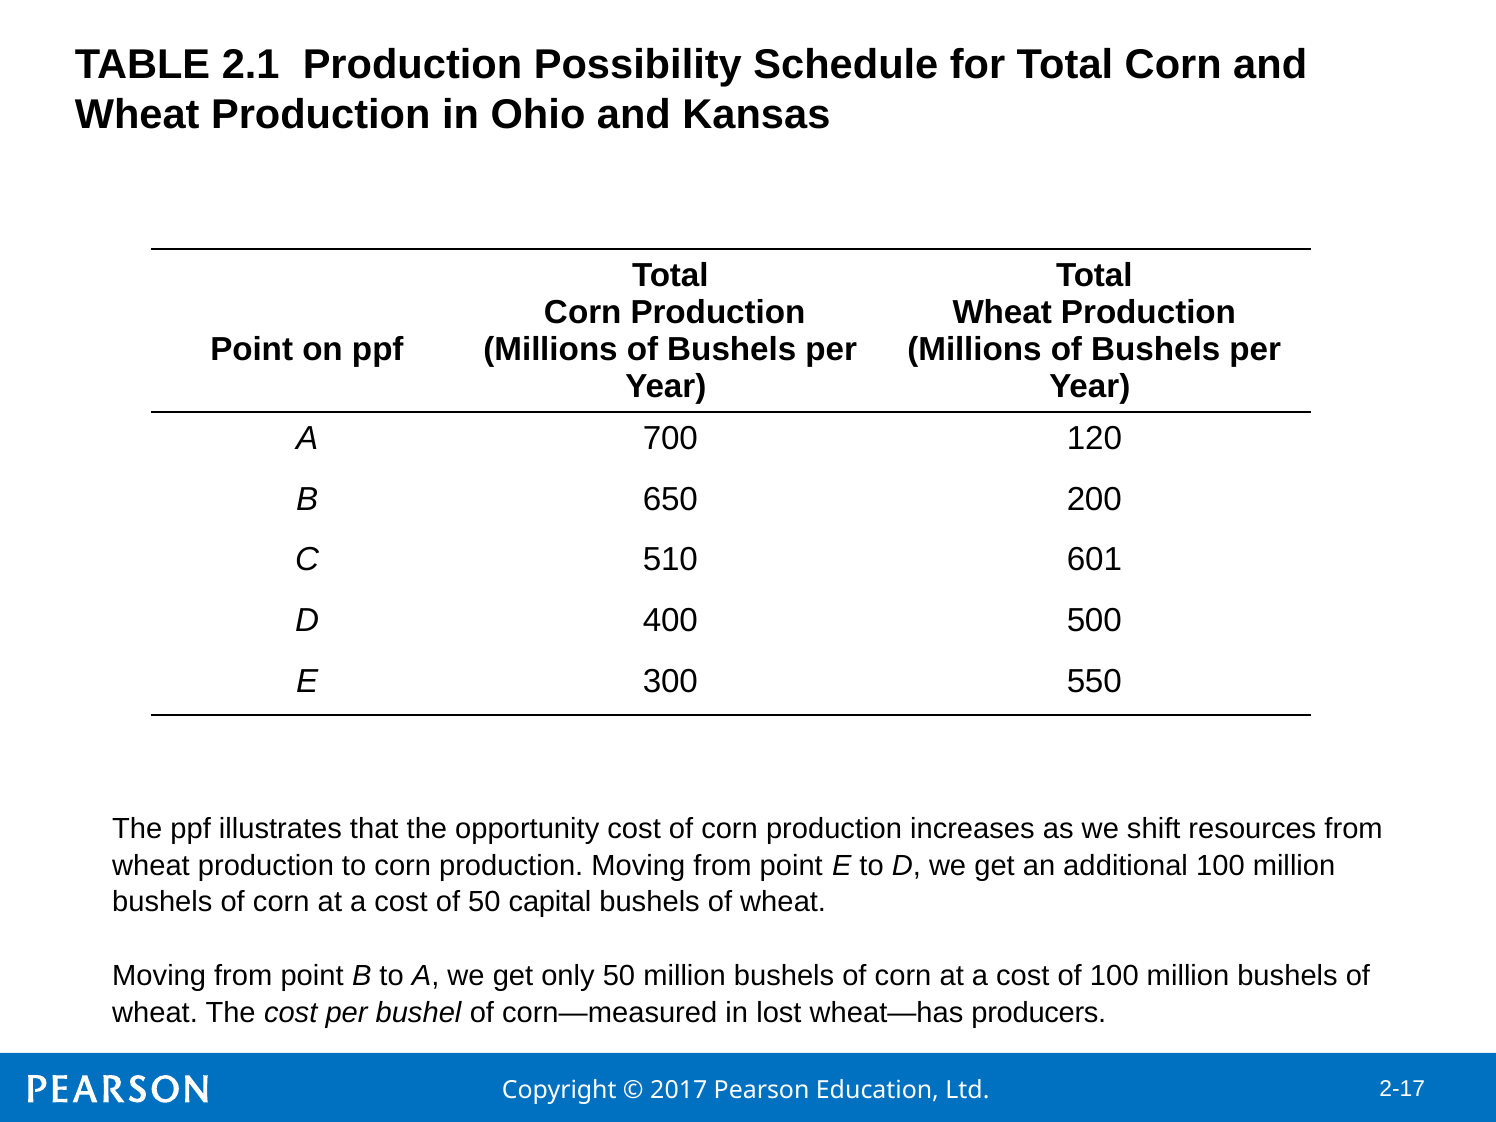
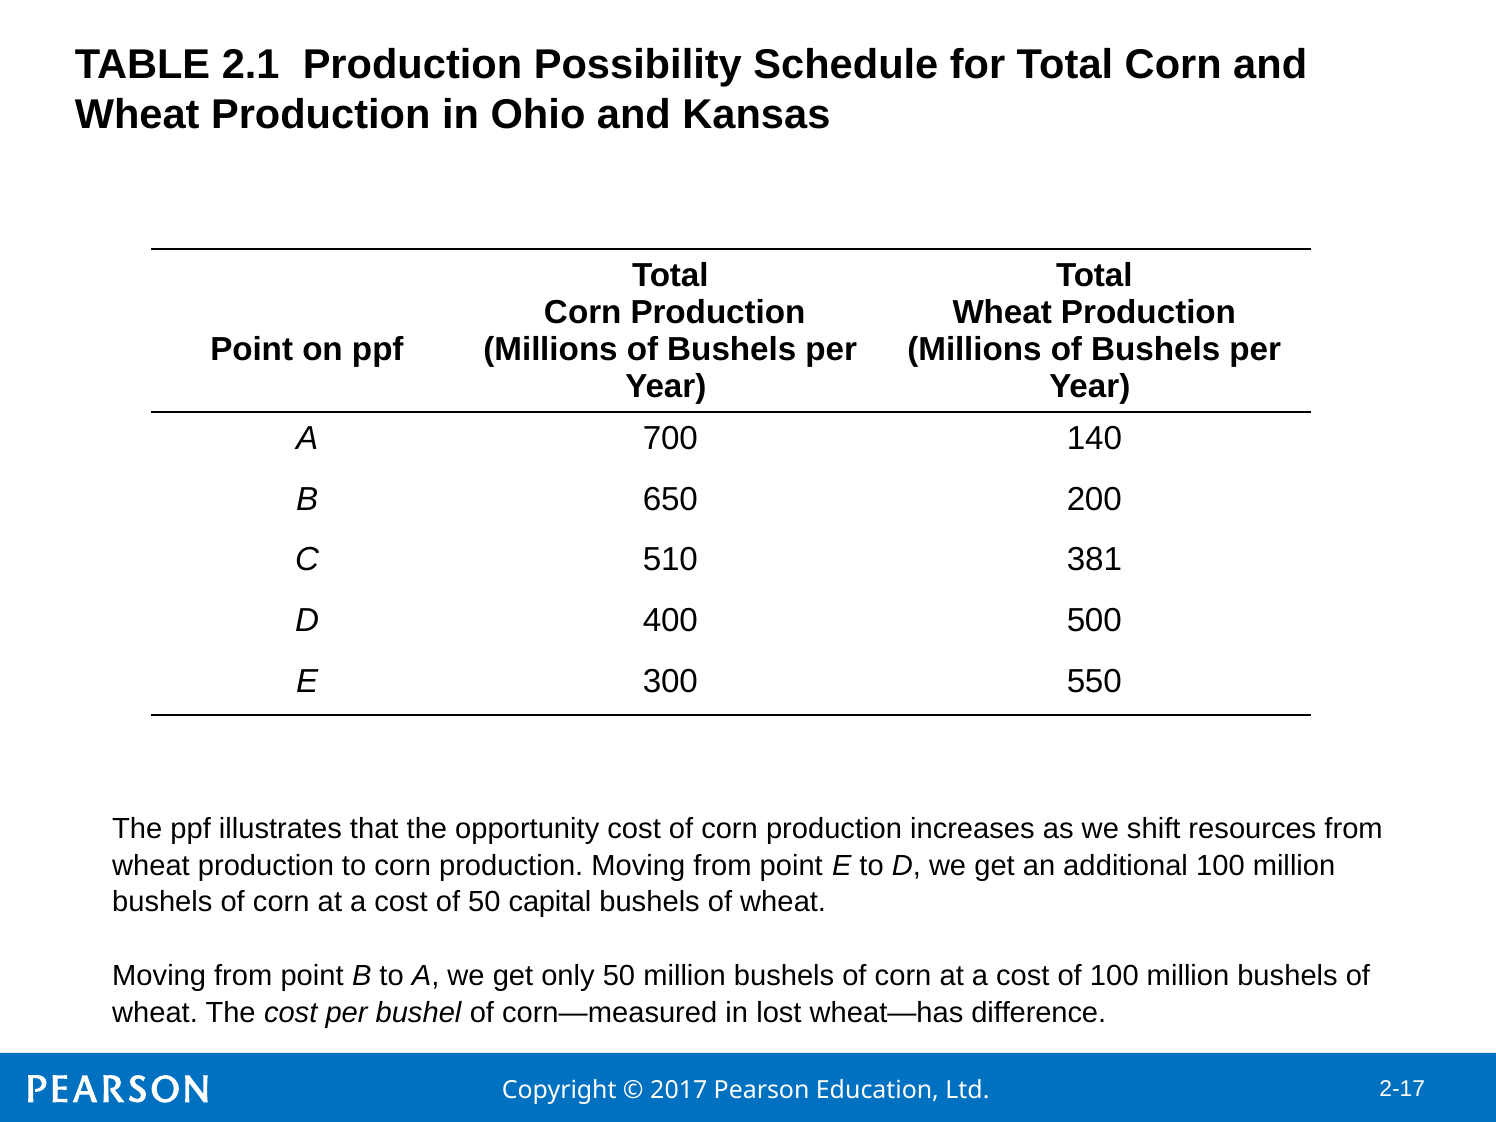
120: 120 -> 140
601: 601 -> 381
producers: producers -> difference
